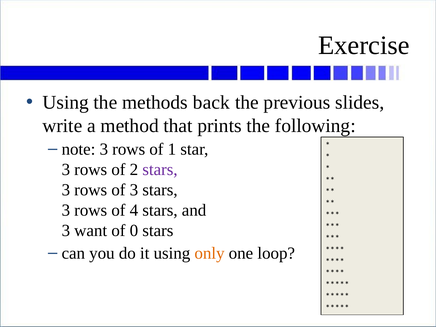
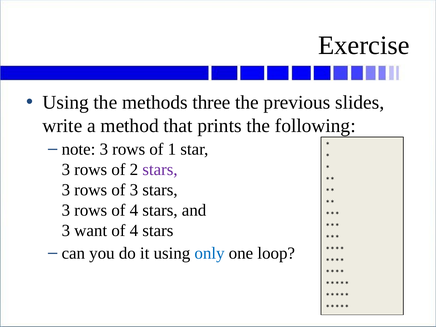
back: back -> three
0 at (134, 231): 0 -> 4
only colour: orange -> blue
